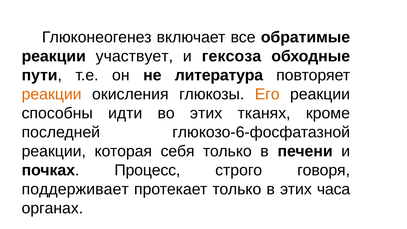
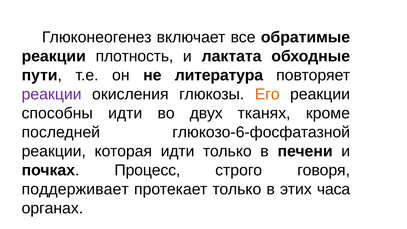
участвует: участвует -> плотность
гексоза: гексоза -> лактата
реакции at (52, 94) colour: orange -> purple
во этих: этих -> двух
которая себя: себя -> идти
